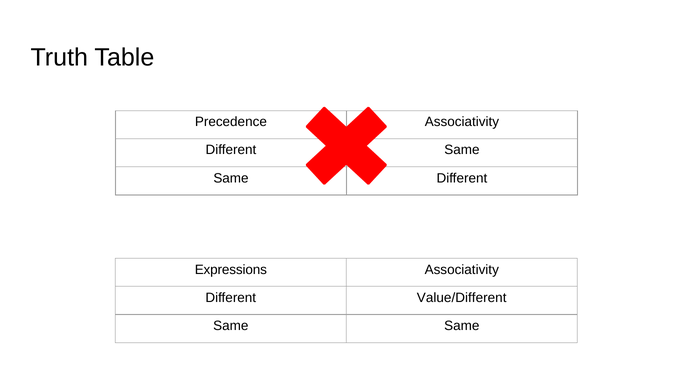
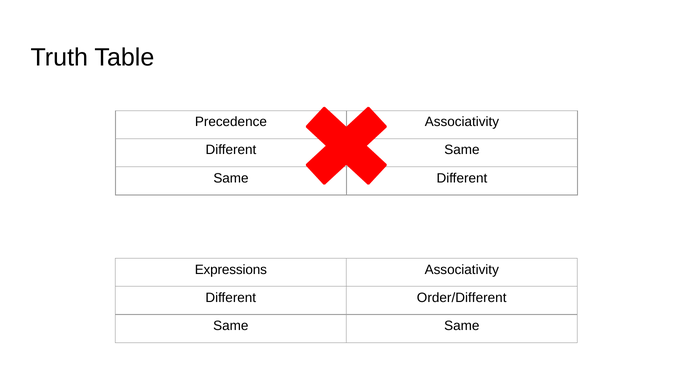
Value/Different: Value/Different -> Order/Different
